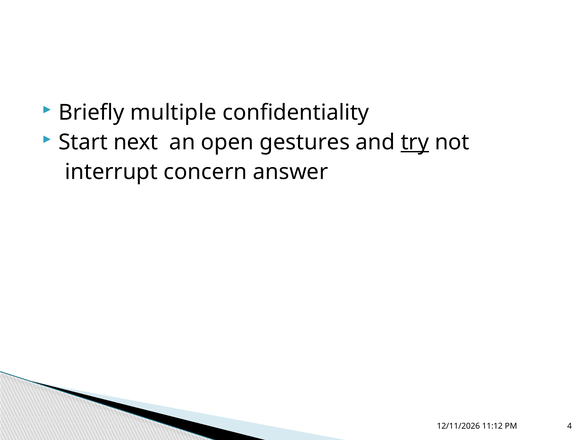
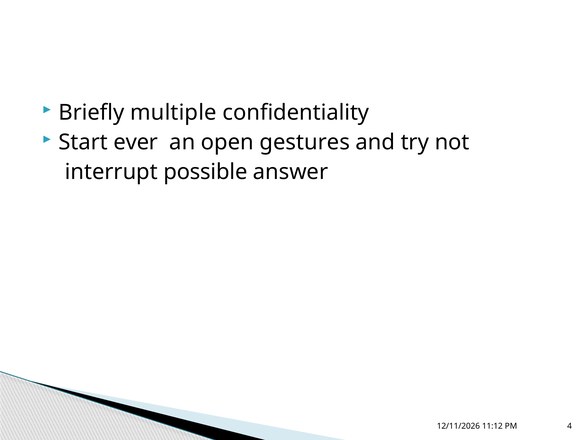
next: next -> ever
try underline: present -> none
concern: concern -> possible
